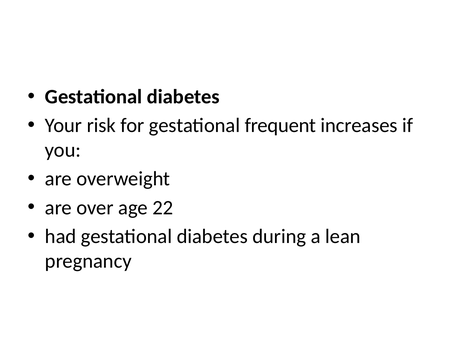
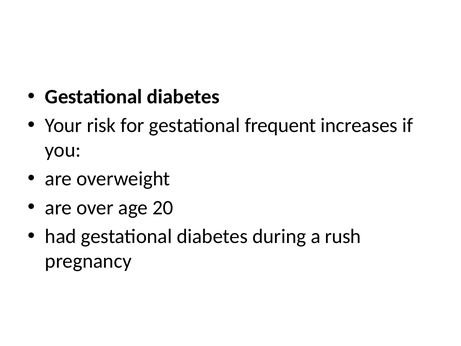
22: 22 -> 20
lean: lean -> rush
